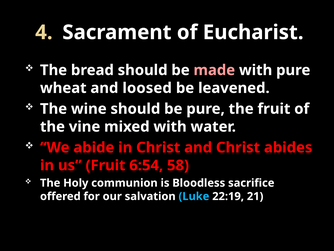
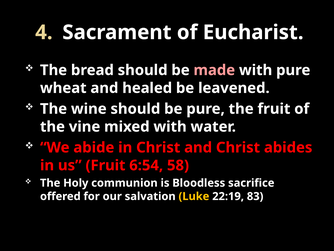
loosed: loosed -> healed
Luke colour: light blue -> yellow
21: 21 -> 83
